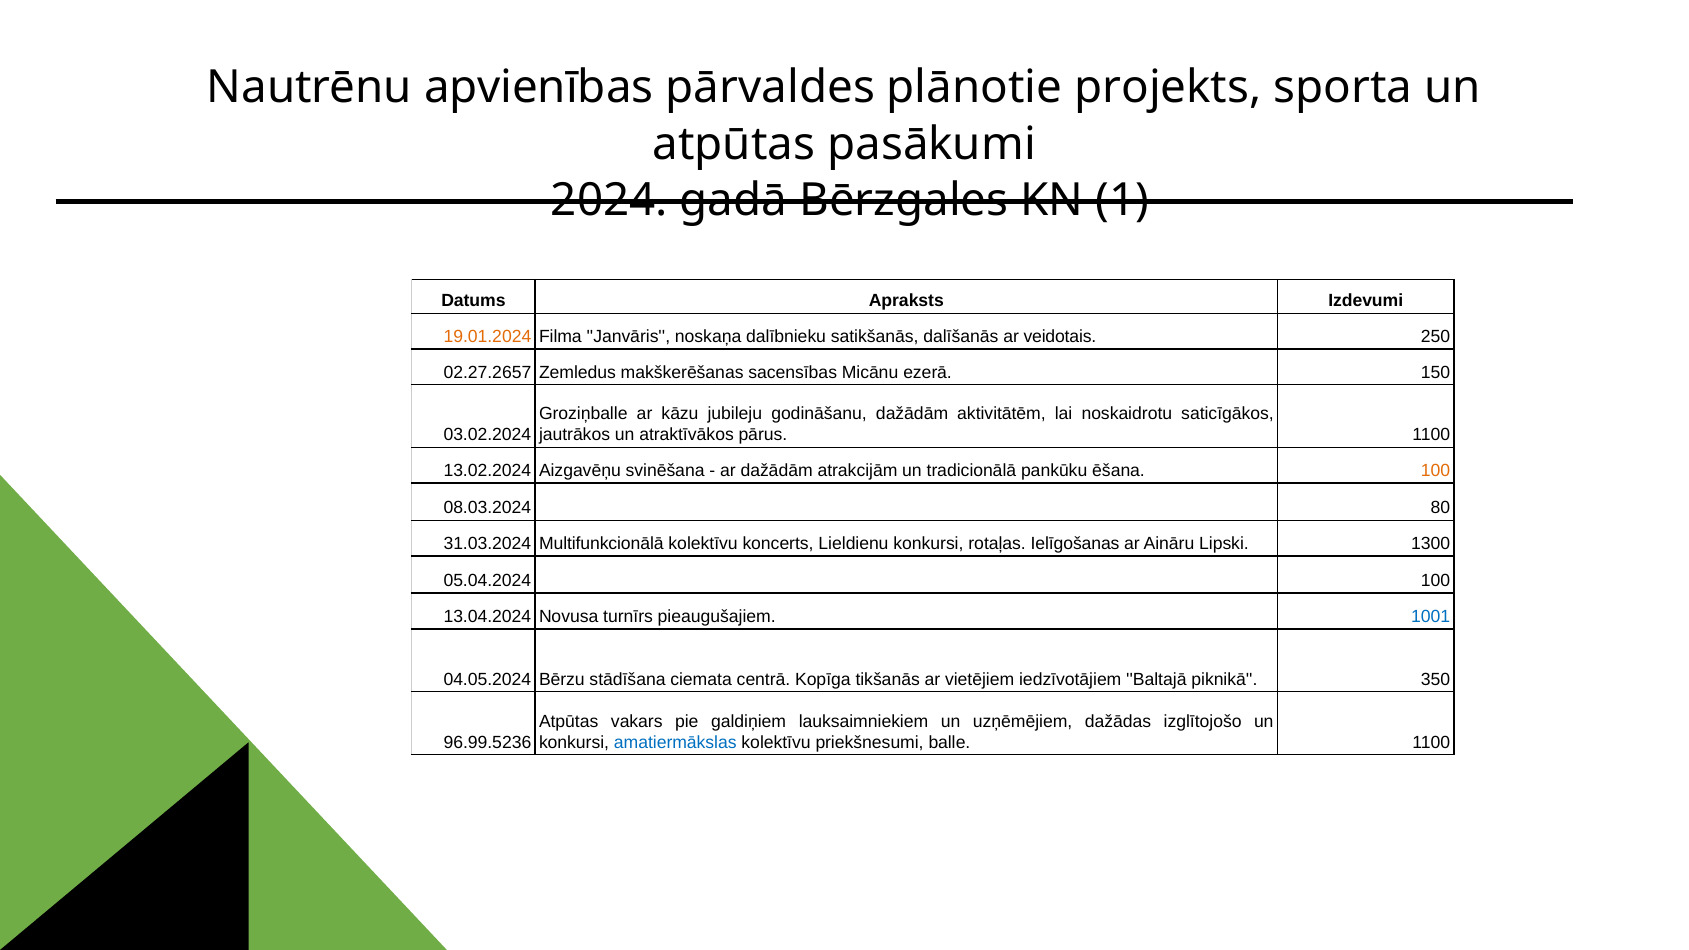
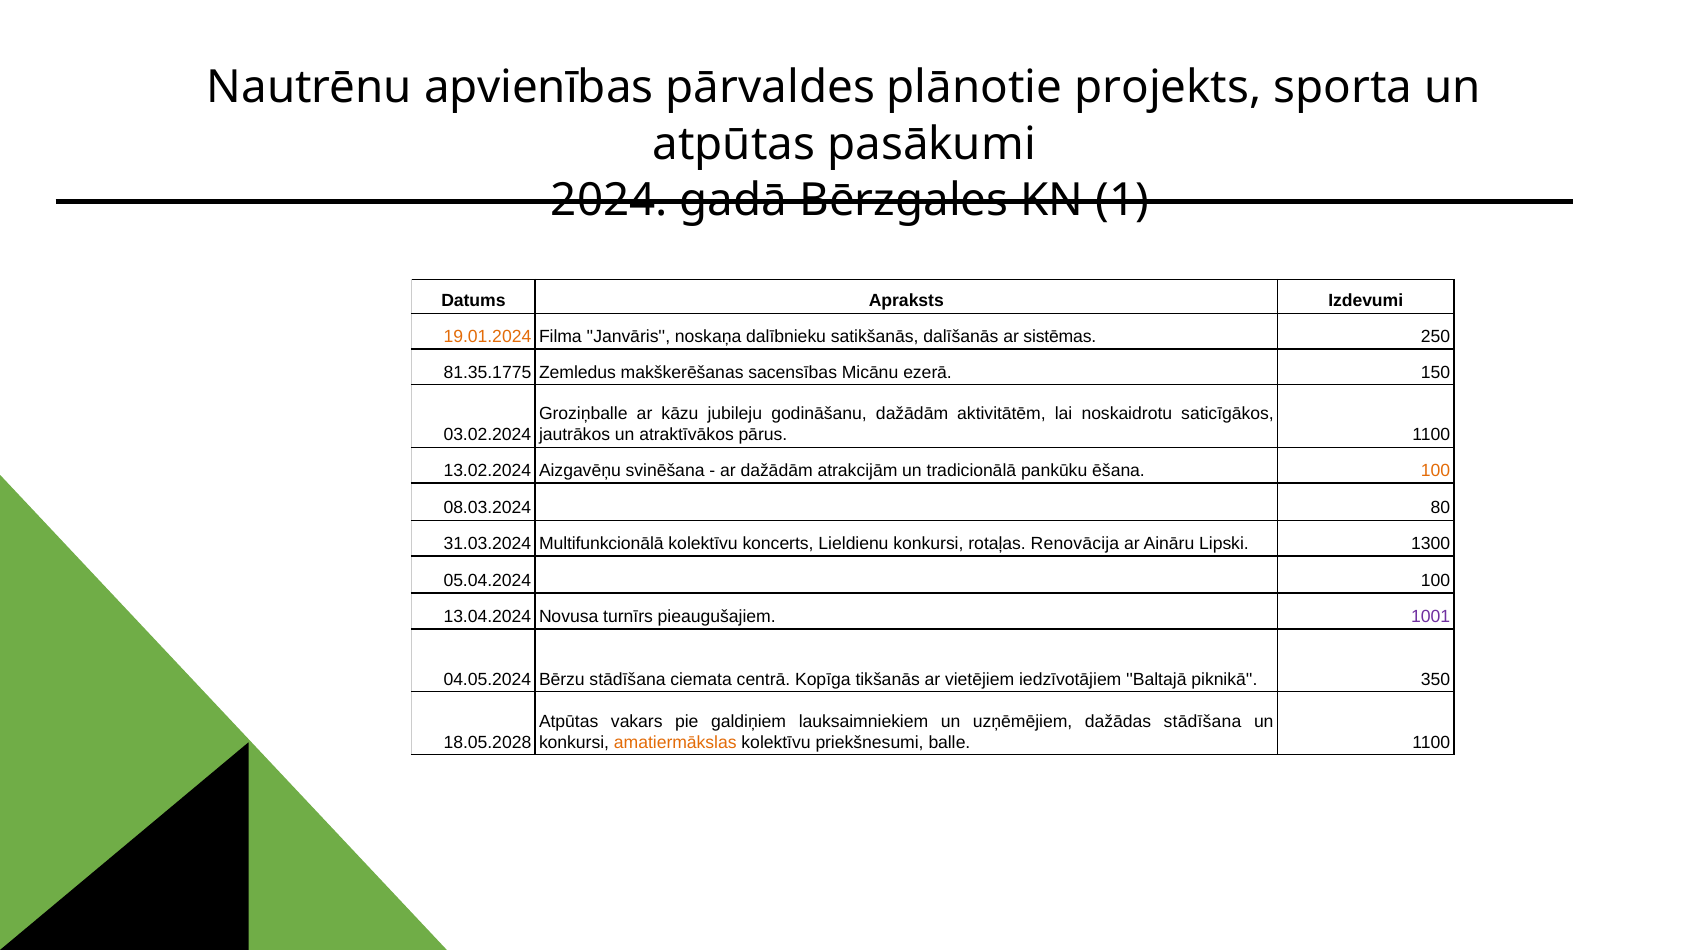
veidotais: veidotais -> sistēmas
02.27.2657: 02.27.2657 -> 81.35.1775
Ielīgošanas: Ielīgošanas -> Renovācija
1001 colour: blue -> purple
dažādas izglītojošo: izglītojošo -> stādīšana
96.99.5236: 96.99.5236 -> 18.05.2028
amatiermākslas colour: blue -> orange
